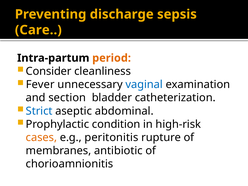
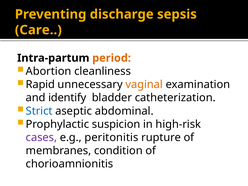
Consider: Consider -> Abortion
Fever: Fever -> Rapid
vaginal colour: blue -> orange
section: section -> identify
condition: condition -> suspicion
cases colour: orange -> purple
antibiotic: antibiotic -> condition
